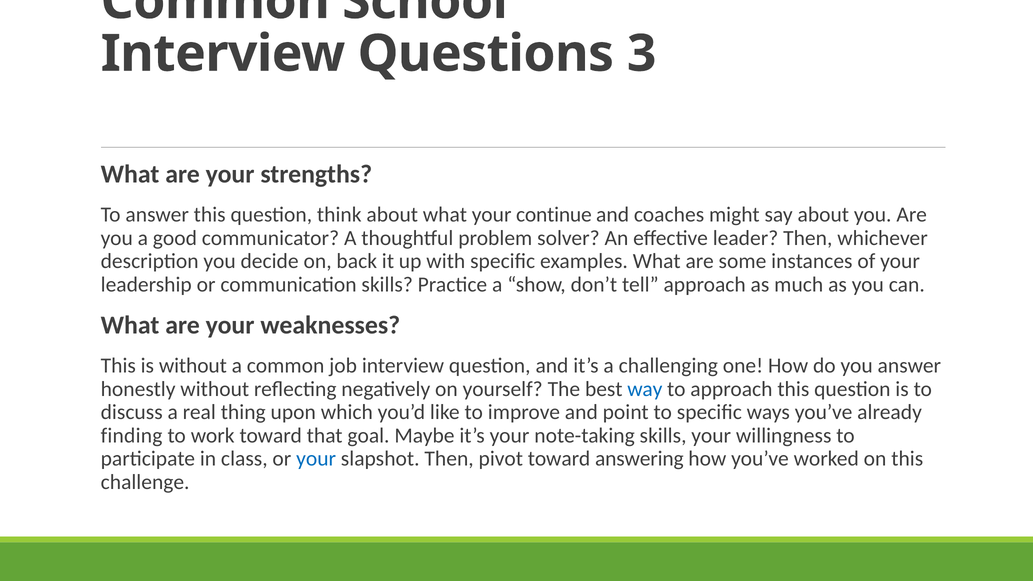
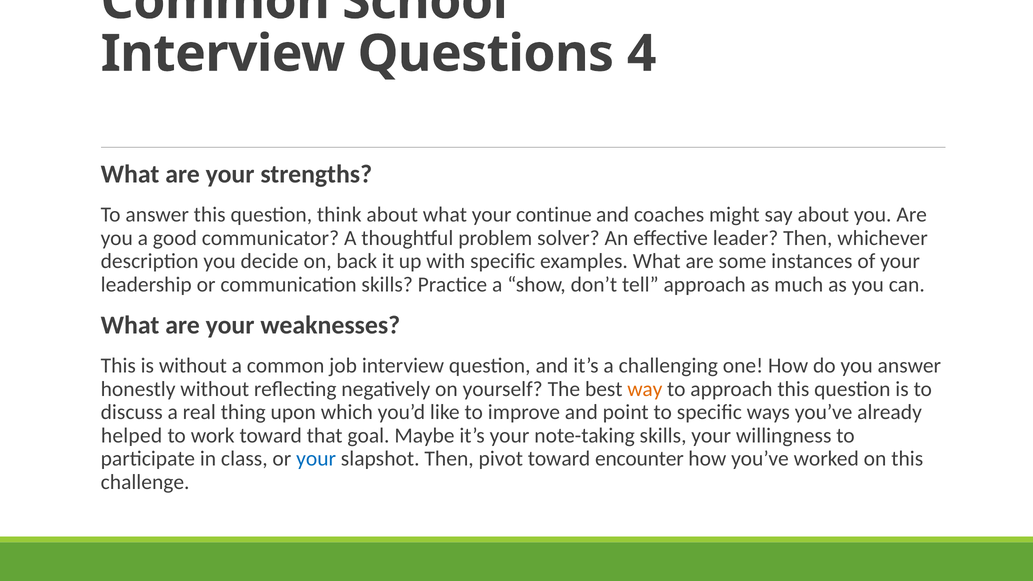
3: 3 -> 4
way colour: blue -> orange
finding: finding -> helped
answering: answering -> encounter
